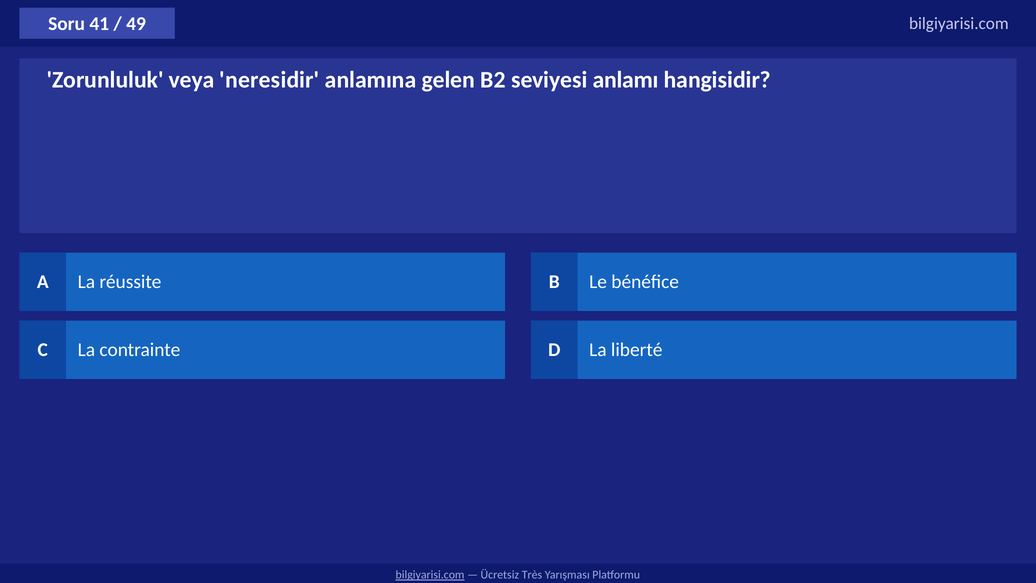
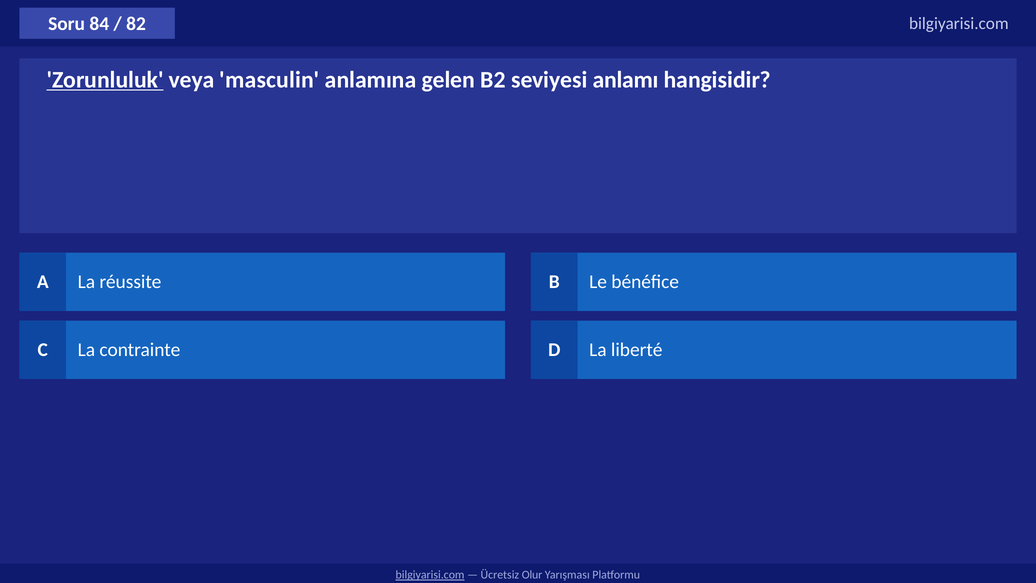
41: 41 -> 84
49: 49 -> 82
Zorunluluk underline: none -> present
neresidir: neresidir -> masculin
Très: Très -> Olur
